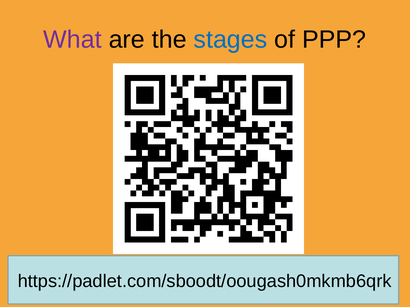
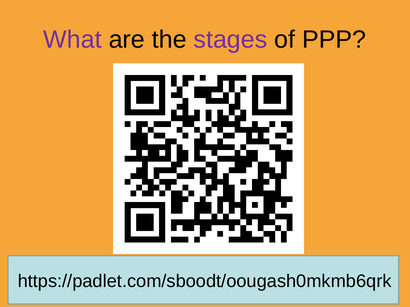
stages colour: blue -> purple
